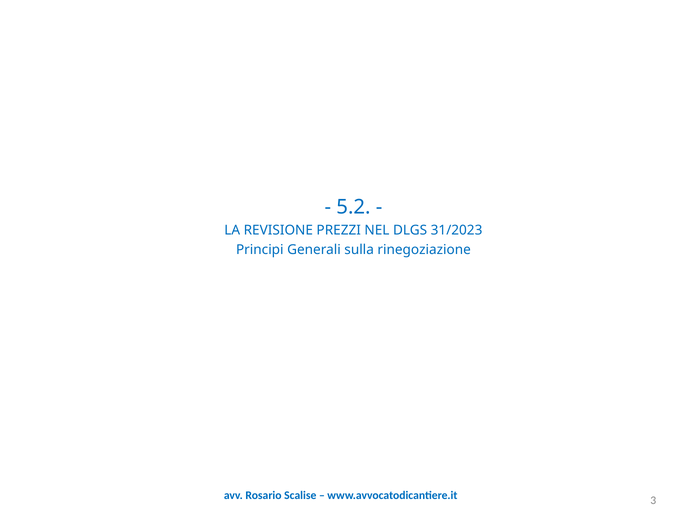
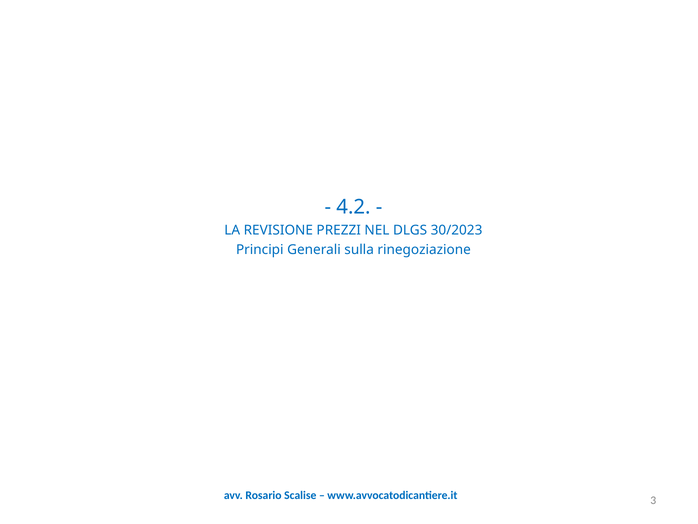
5.2: 5.2 -> 4.2
31/2023: 31/2023 -> 30/2023
